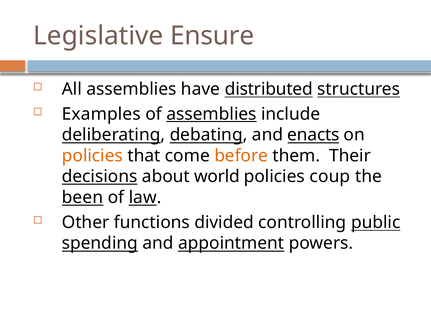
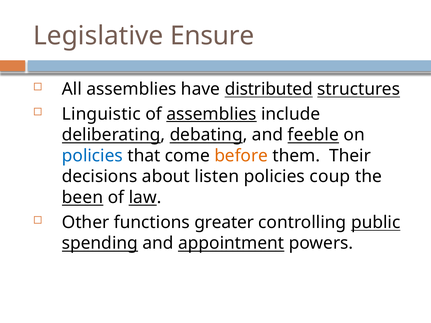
Examples: Examples -> Linguistic
enacts: enacts -> feeble
policies at (92, 156) colour: orange -> blue
decisions underline: present -> none
world: world -> listen
divided: divided -> greater
